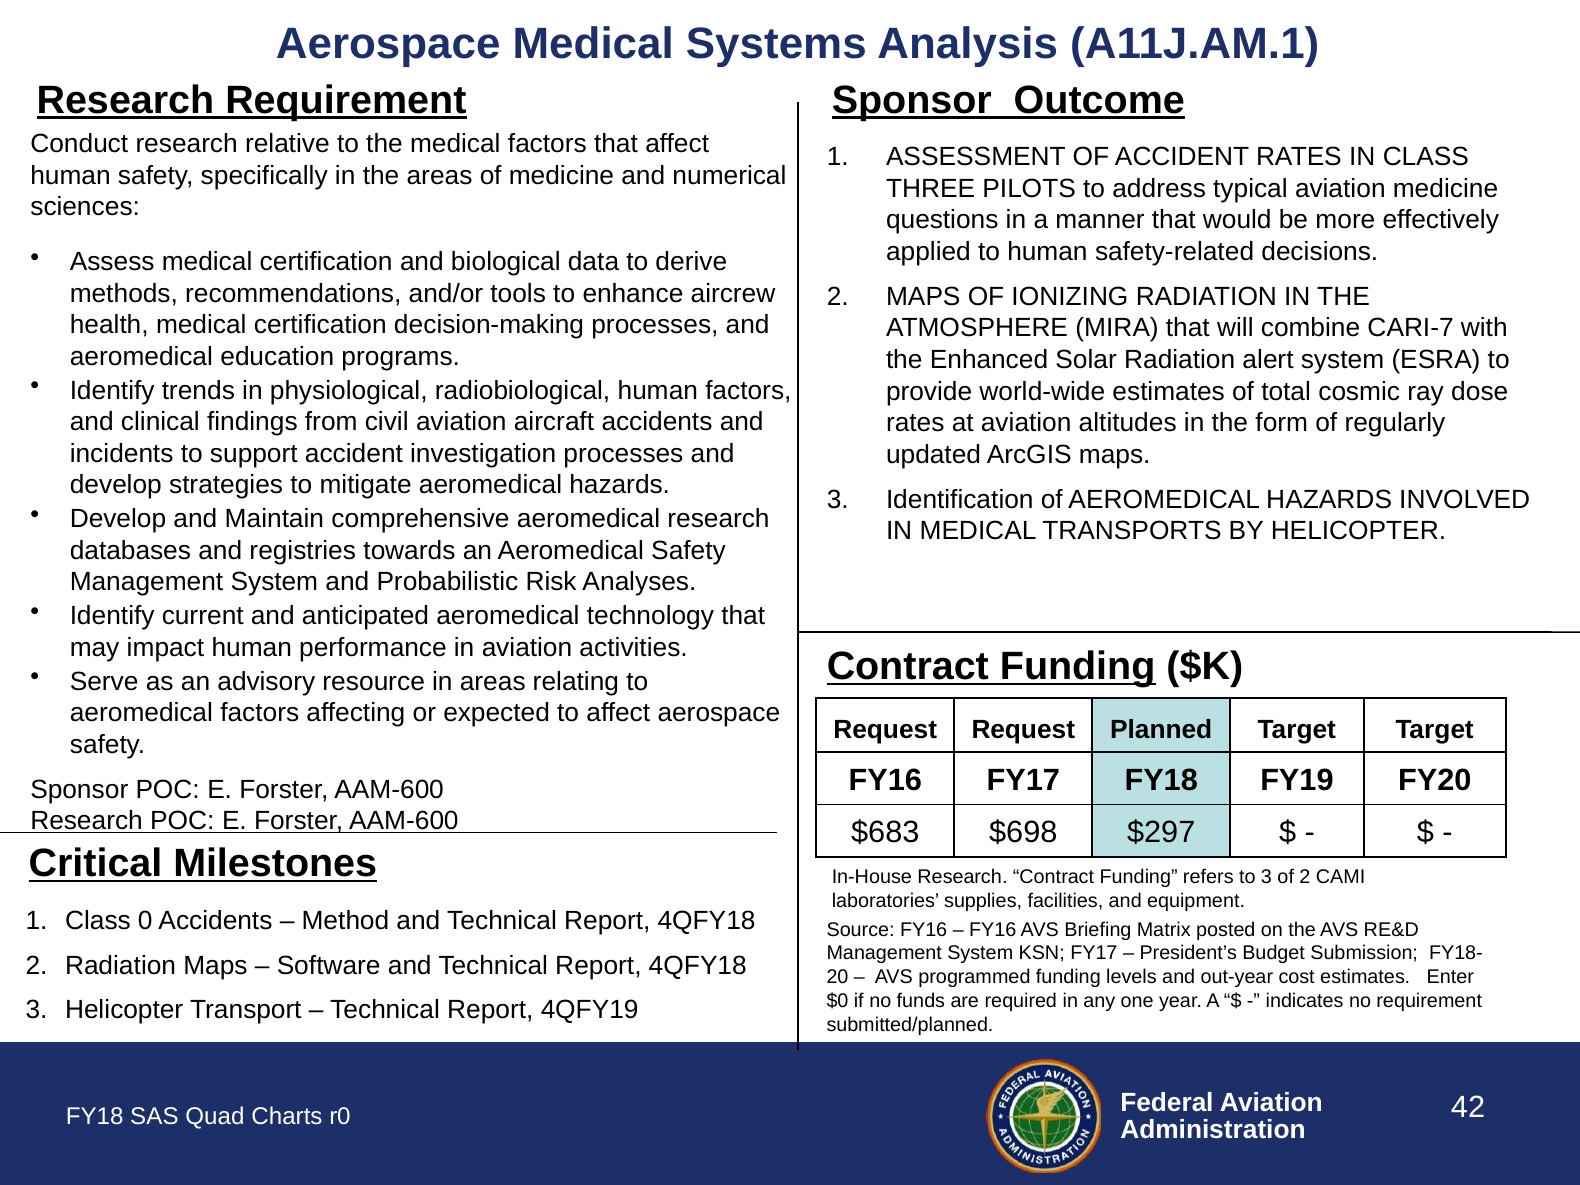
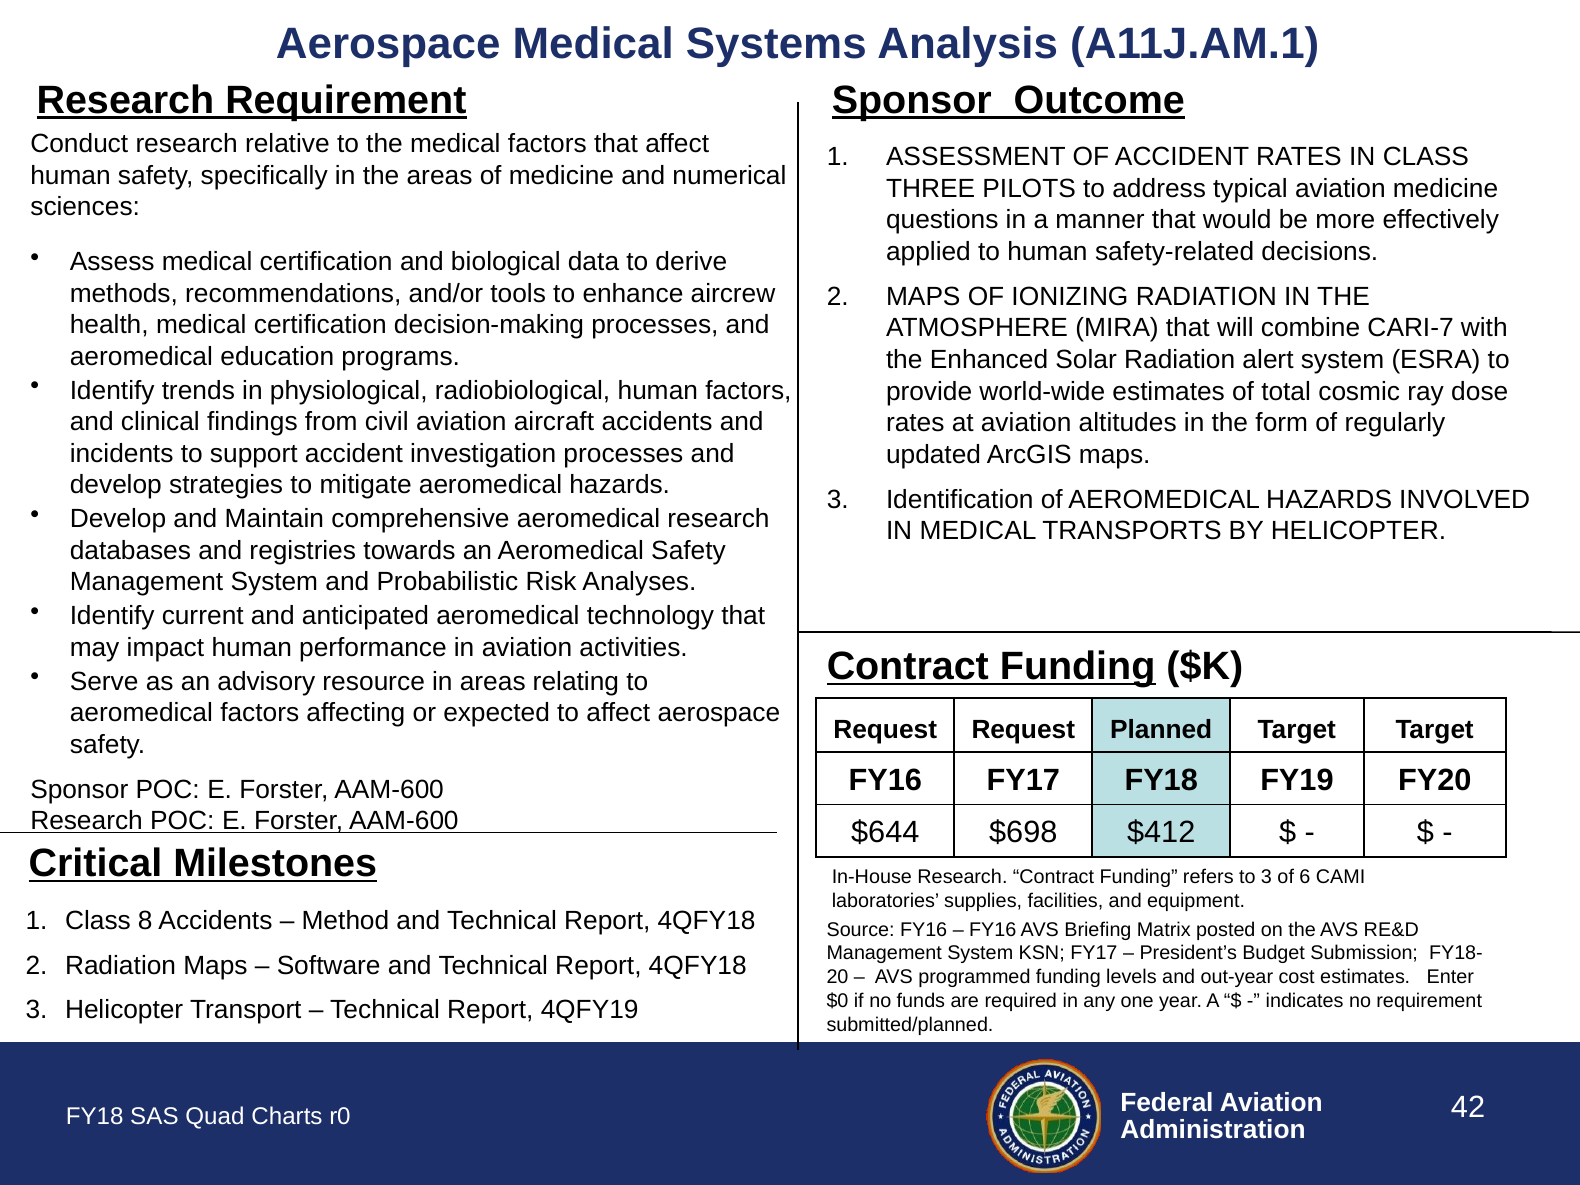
$683: $683 -> $644
$297: $297 -> $412
of 2: 2 -> 6
0: 0 -> 8
